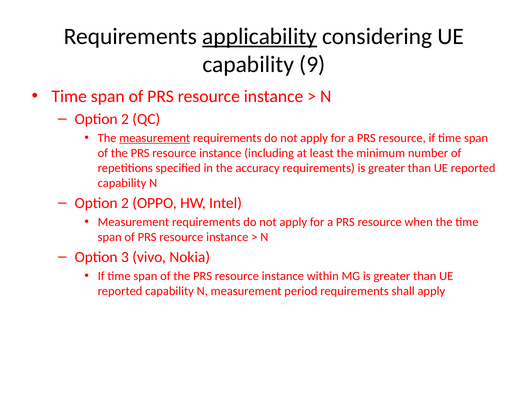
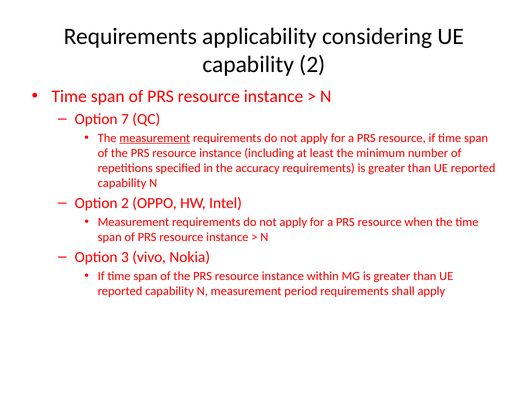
applicability underline: present -> none
capability 9: 9 -> 2
2 at (125, 119): 2 -> 7
